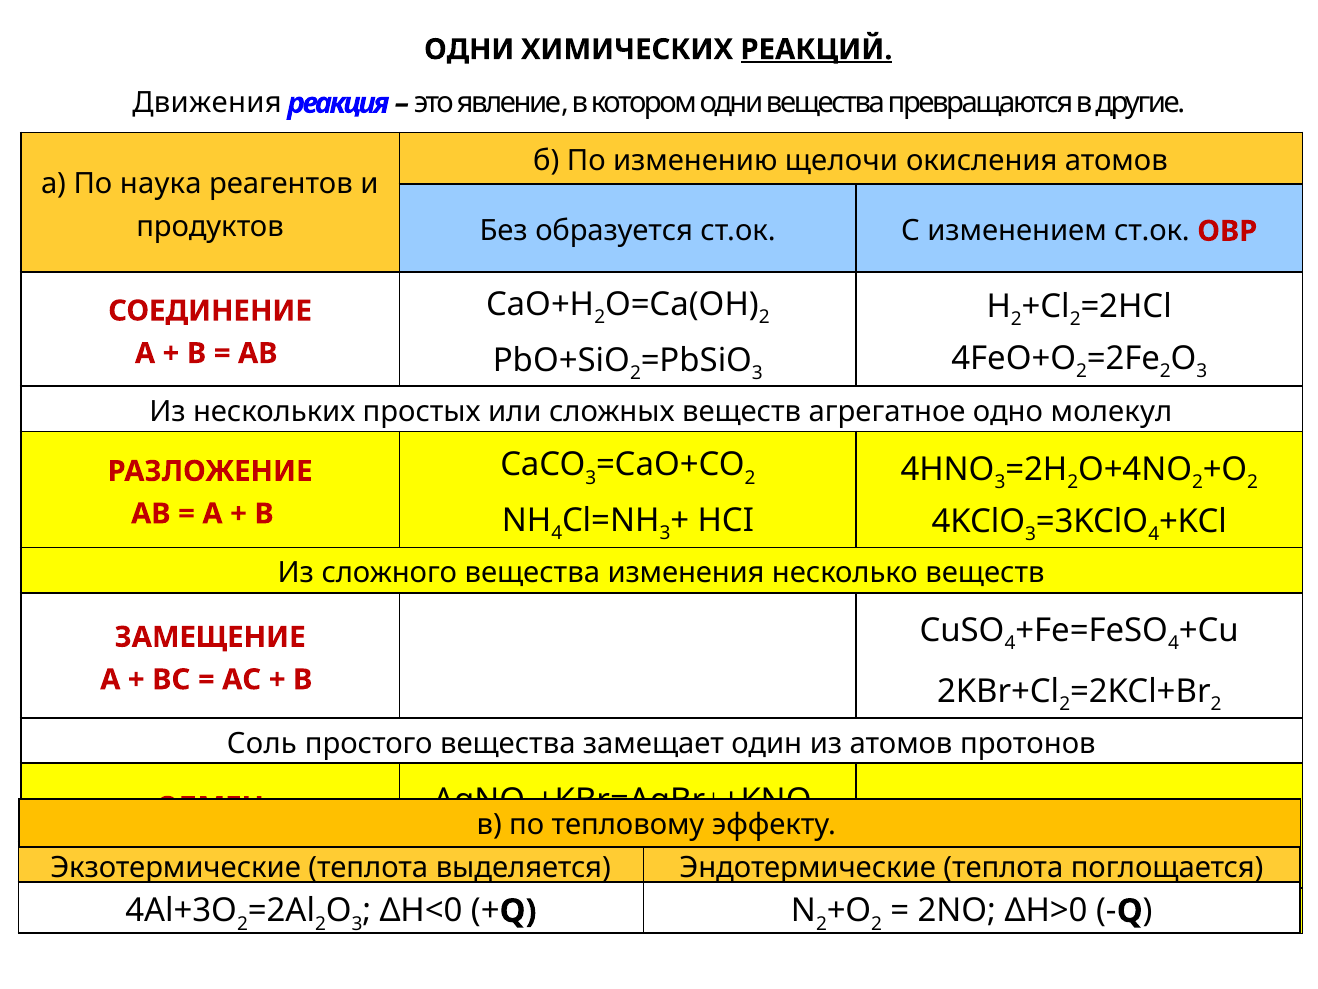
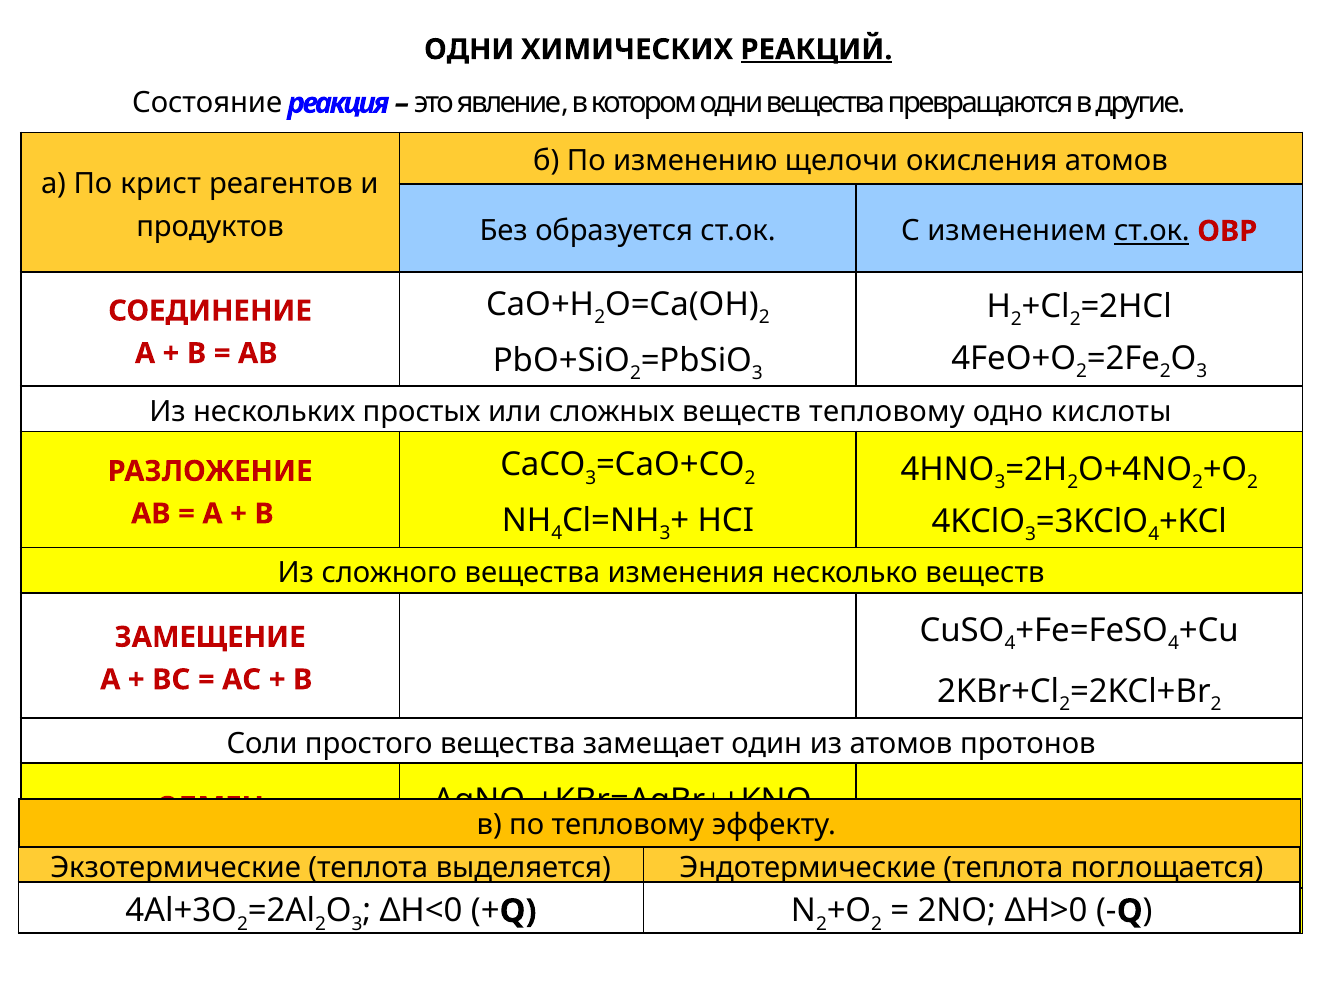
Движения: Движения -> Состояние
наука: наука -> крист
ст.ок at (1152, 231) underline: none -> present
веществ агрегатное: агрегатное -> тепловому
молекул: молекул -> кислоты
Соль: Соль -> Соли
